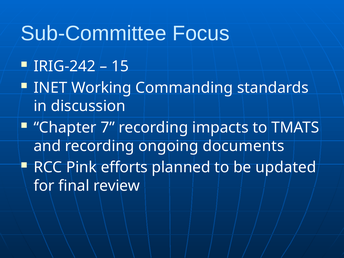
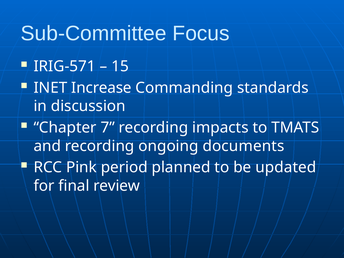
IRIG-242: IRIG-242 -> IRIG-571
Working: Working -> Increase
efforts: efforts -> period
